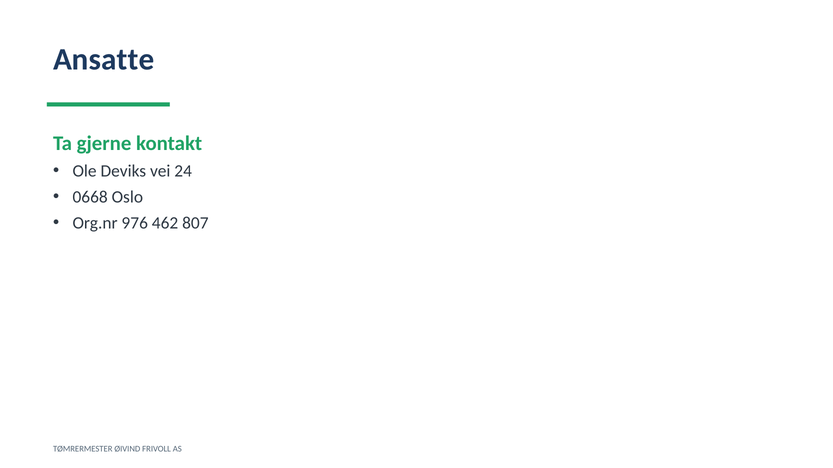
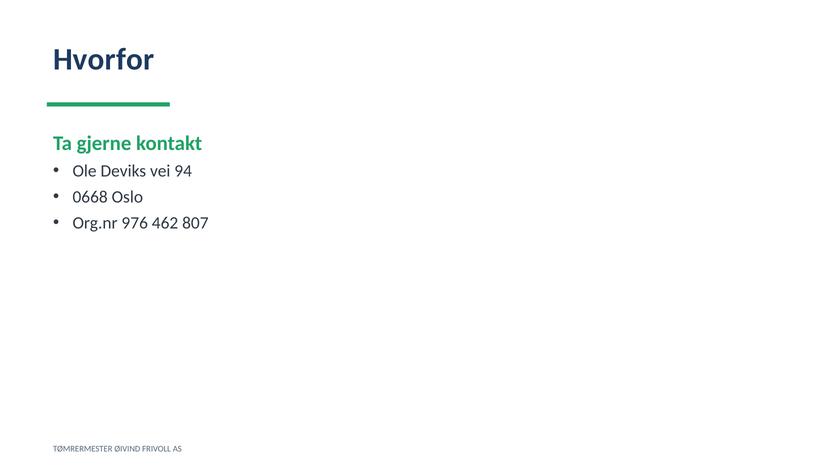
Ansatte: Ansatte -> Hvorfor
24: 24 -> 94
